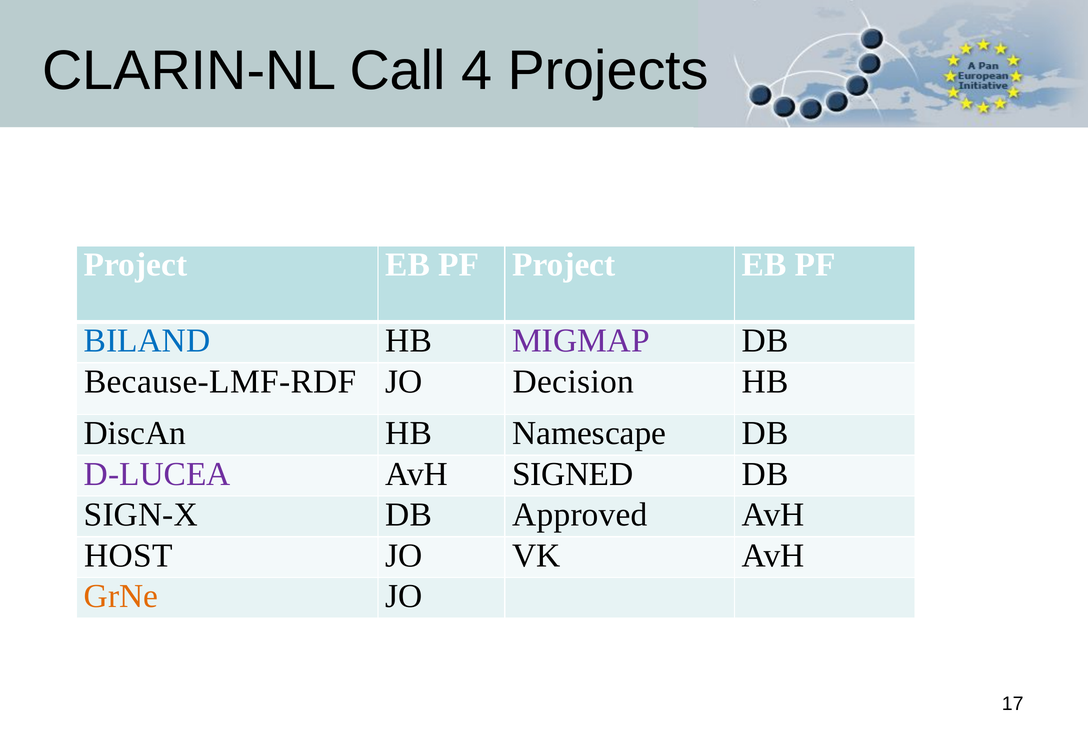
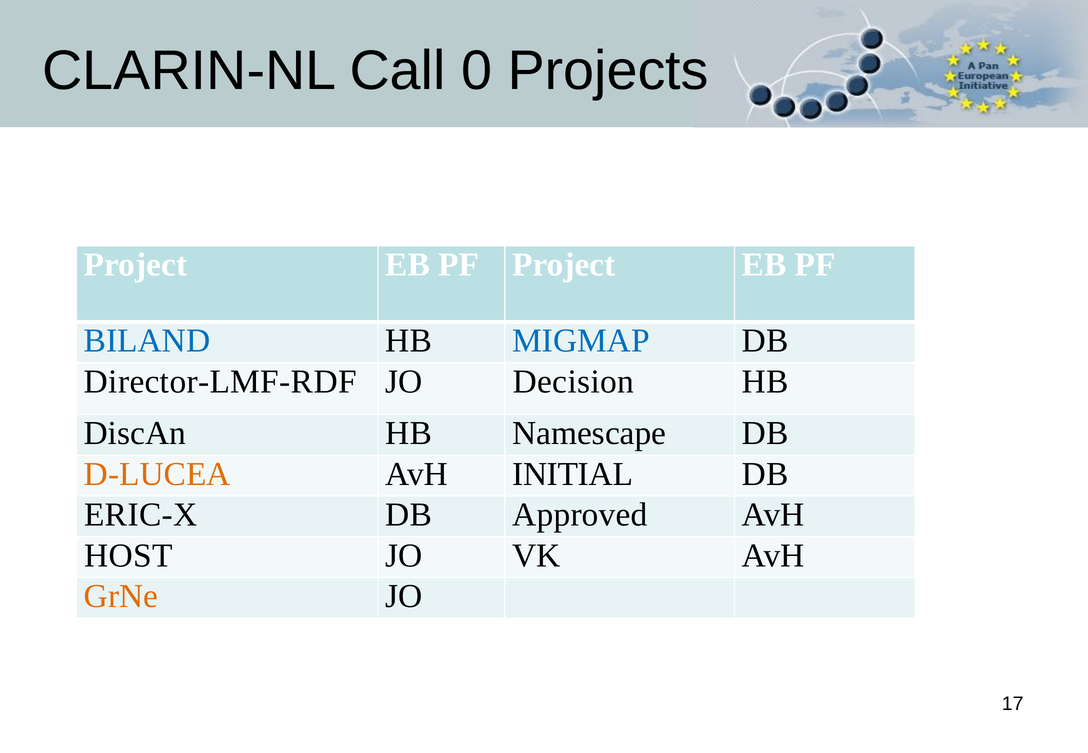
4: 4 -> 0
MIGMAP colour: purple -> blue
Because-LMF-RDF: Because-LMF-RDF -> Director-LMF-RDF
D-LUCEA colour: purple -> orange
SIGNED: SIGNED -> INITIAL
SIGN-X: SIGN-X -> ERIC-X
